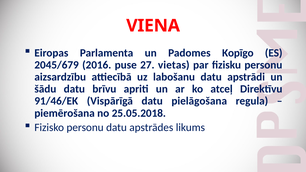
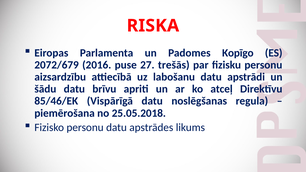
VIENA: VIENA -> RISKA
2045/679: 2045/679 -> 2072/679
vietas: vietas -> trešās
91/46/EK: 91/46/EK -> 85/46/EK
pielāgošana: pielāgošana -> noslēgšanas
